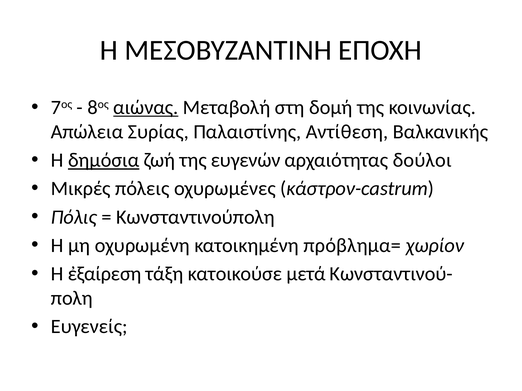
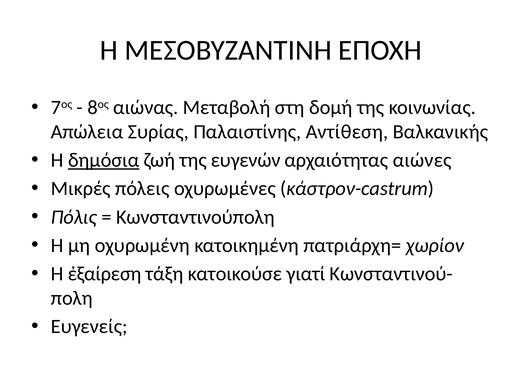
αιώνας underline: present -> none
δούλοι: δούλοι -> αιώνες
πρόβλημα=: πρόβλημα= -> πατριάρχη=
μετά: μετά -> γιατί
